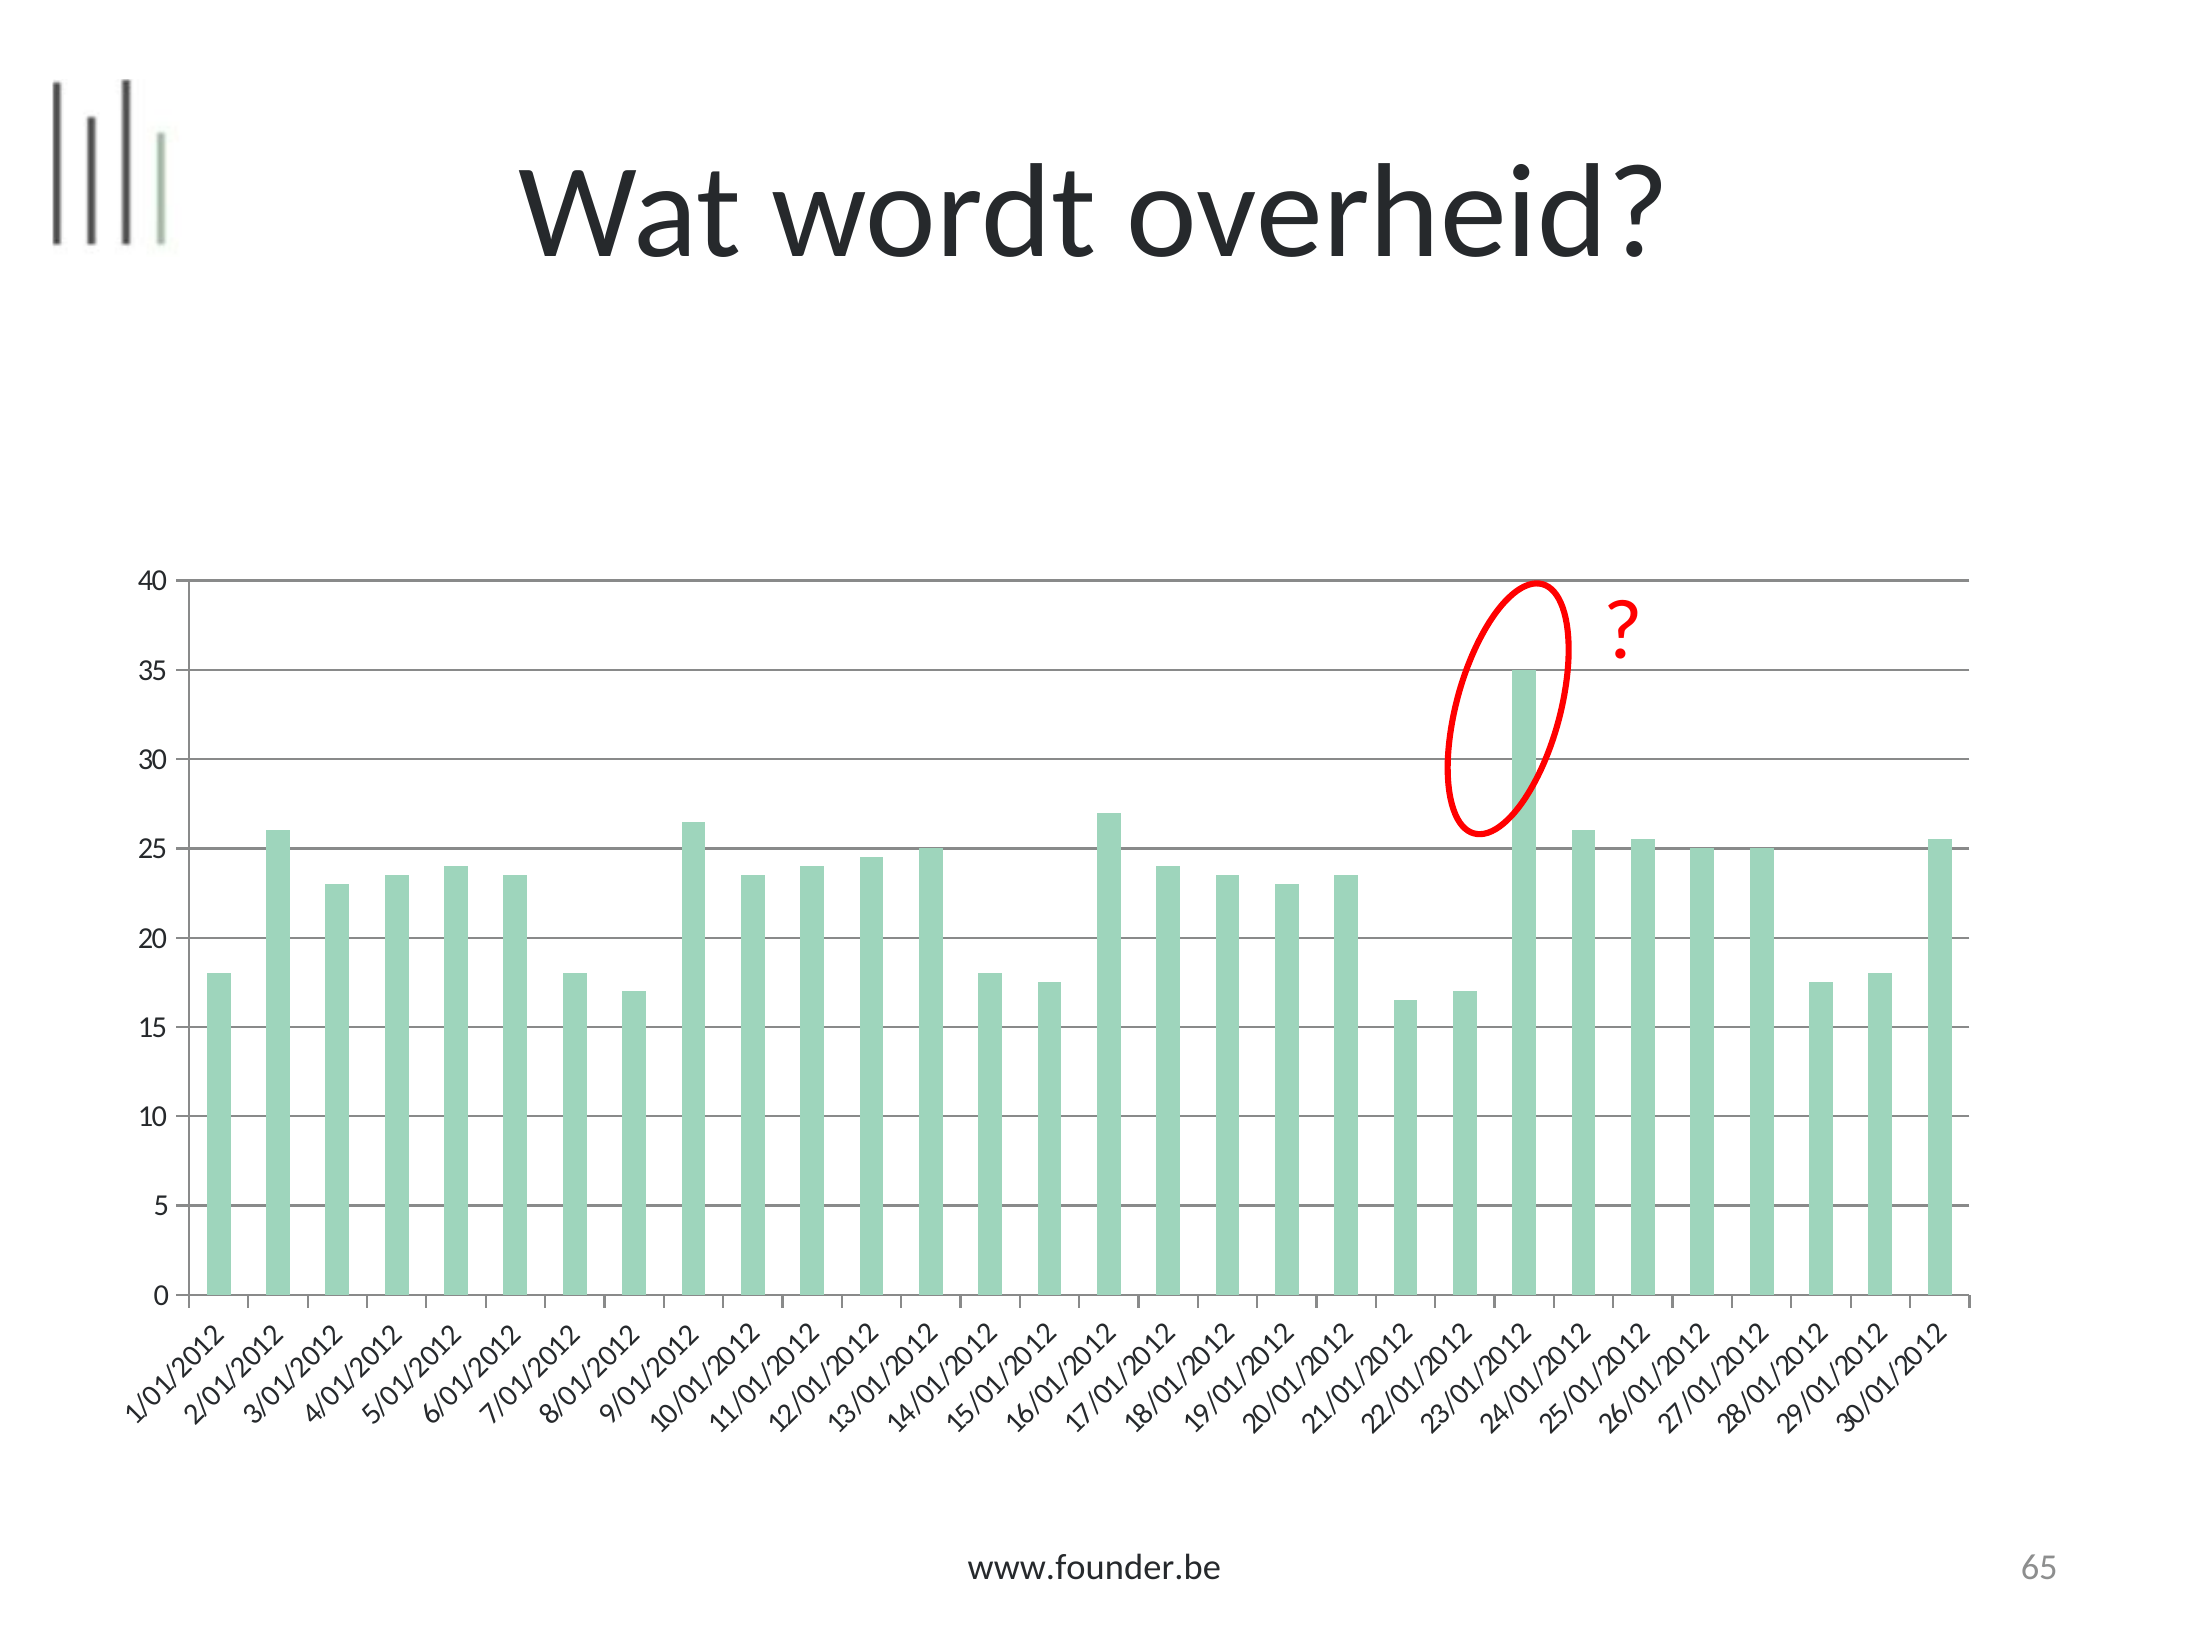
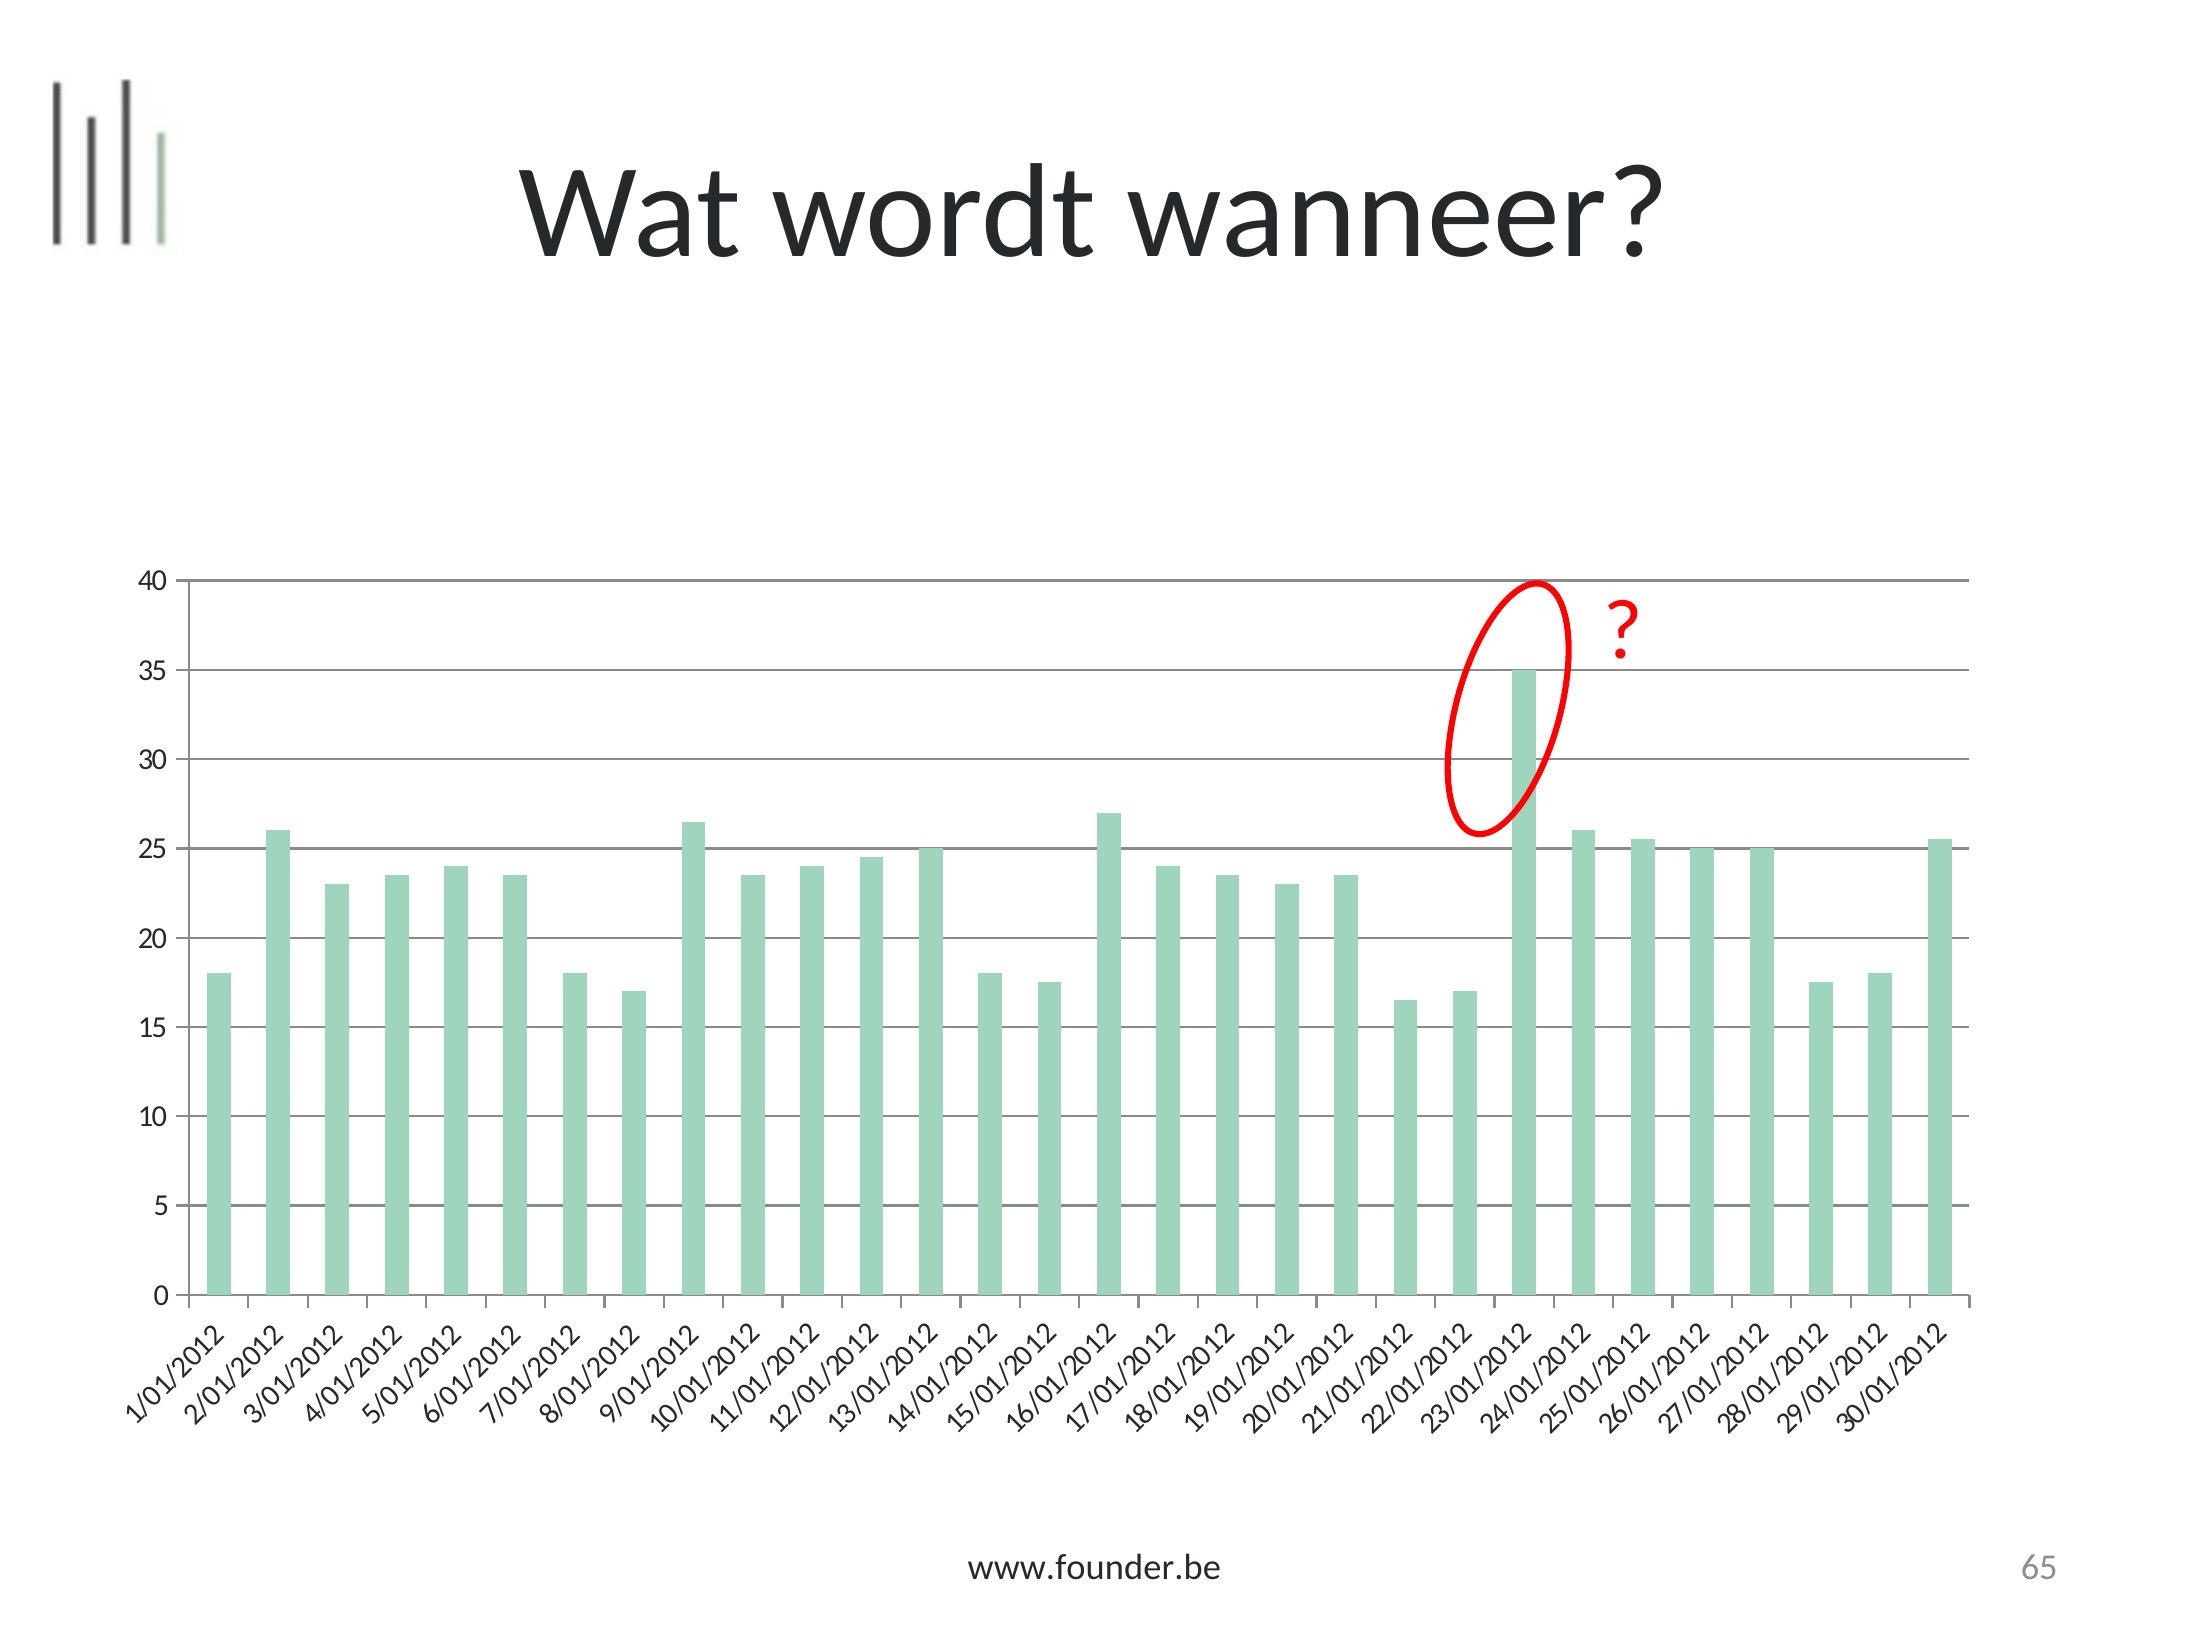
overheid: overheid -> wanneer
